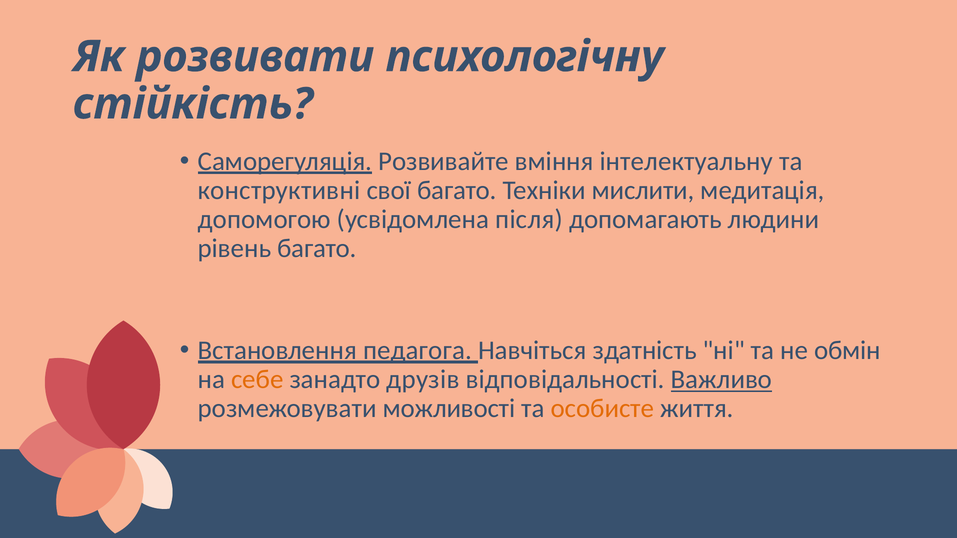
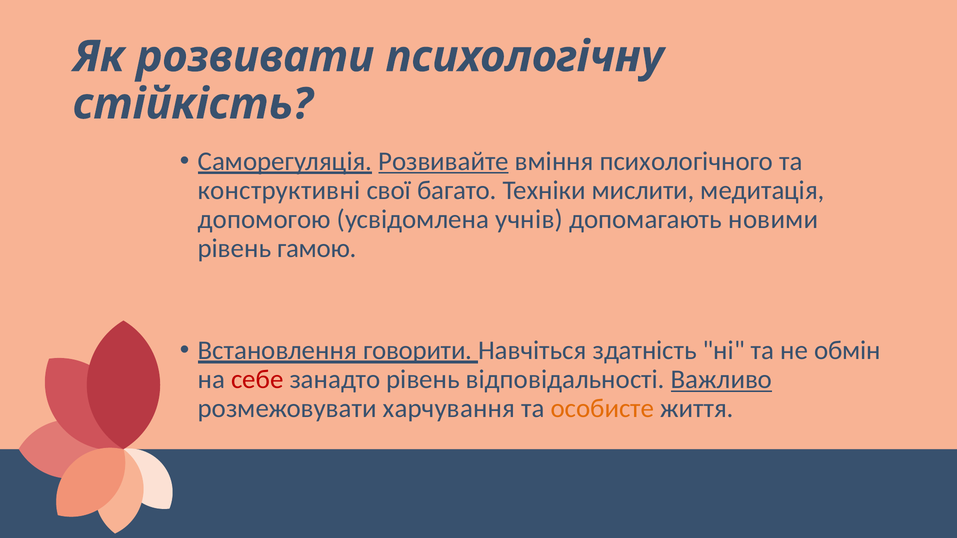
Розвивайте underline: none -> present
інтелектуальну: інтелектуальну -> психологічного
після: після -> учнів
людини: людини -> новими
рівень багато: багато -> гамою
педагога: педагога -> говорити
себе colour: orange -> red
занадто друзів: друзів -> рівень
можливості: можливості -> харчування
